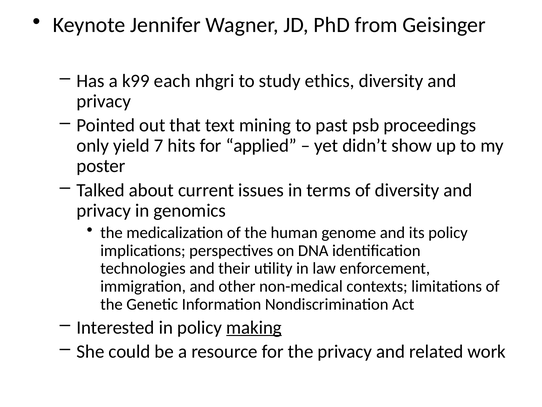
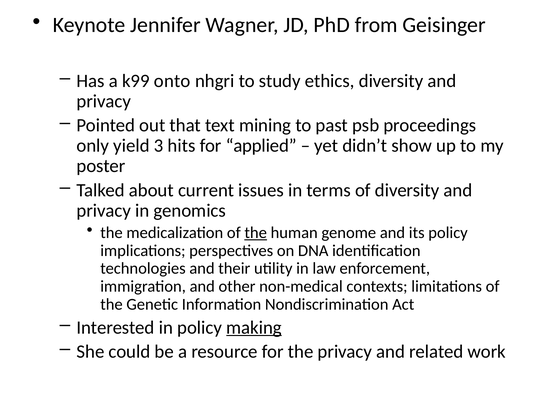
each: each -> onto
7: 7 -> 3
the at (256, 232) underline: none -> present
